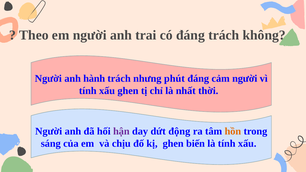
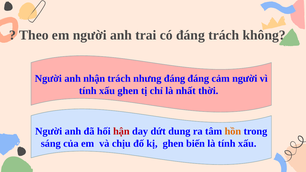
hành: hành -> nhận
nhưng phút: phút -> đáng
hận colour: purple -> red
động: động -> dung
